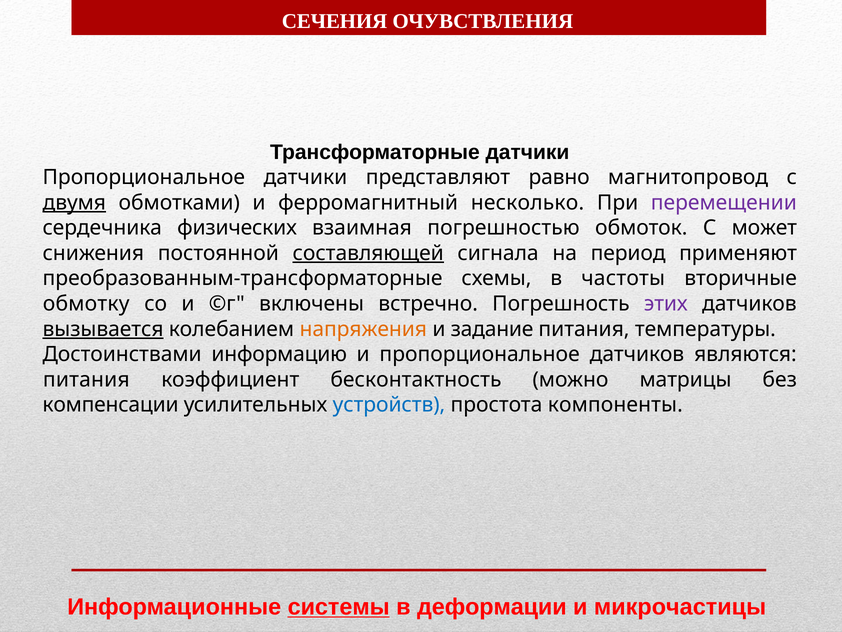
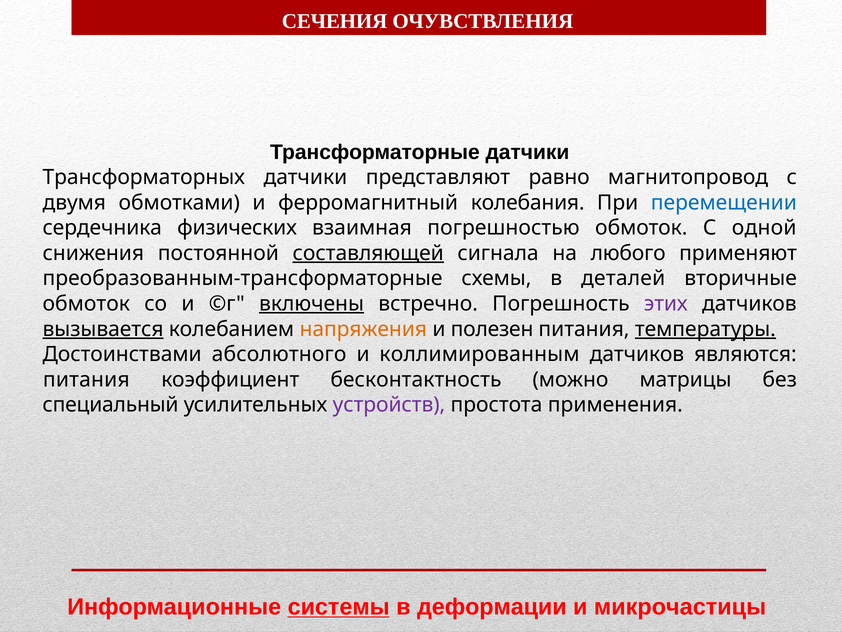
Пропорциональное at (144, 177): Пропорциональное -> Трансформаторных
двумя underline: present -> none
несколько: несколько -> колебания
перемещении colour: purple -> blue
может: может -> одной
период: период -> любого
частоты: частоты -> деталей
обмотку at (86, 304): обмотку -> обмоток
включены underline: none -> present
задание: задание -> полезен
температуры underline: none -> present
информацию: информацию -> абсолютного
и пропорциональное: пропорциональное -> коллимированным
компенсации: компенсации -> специальный
устройств colour: blue -> purple
компоненты: компоненты -> применения
